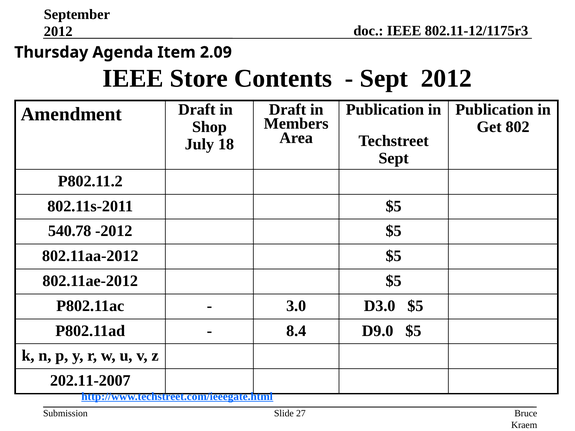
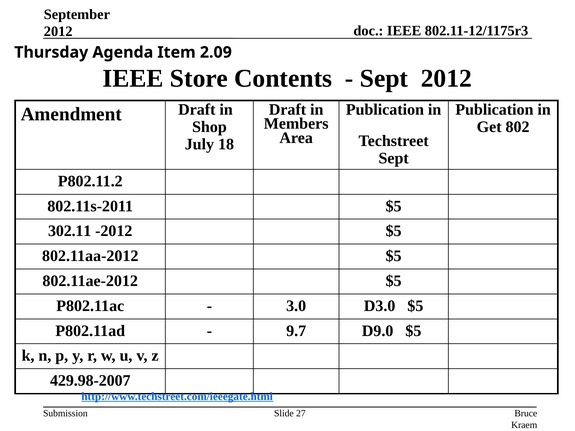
540.78: 540.78 -> 302.11
8.4: 8.4 -> 9.7
202.11-2007: 202.11-2007 -> 429.98-2007
